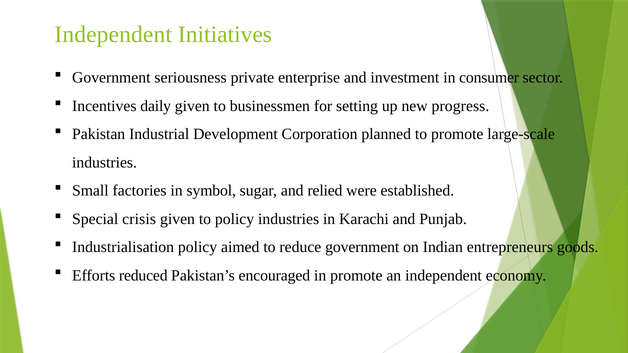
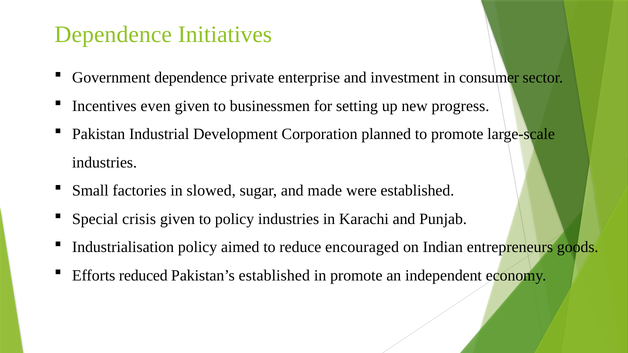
Independent at (113, 34): Independent -> Dependence
Government seriousness: seriousness -> dependence
daily: daily -> even
symbol: symbol -> slowed
relied: relied -> made
reduce government: government -> encouraged
Pakistan’s encouraged: encouraged -> established
